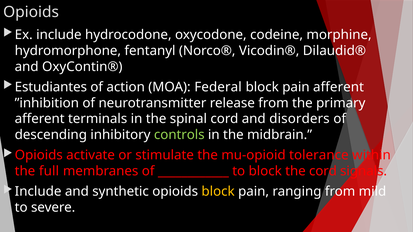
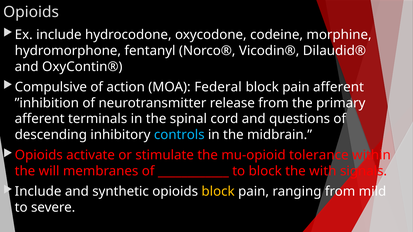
Estudiantes: Estudiantes -> Compulsive
disorders: disorders -> questions
controls colour: light green -> light blue
full: full -> will
the cord: cord -> with
